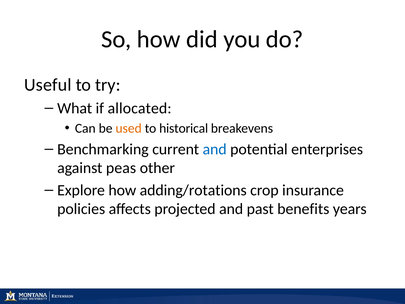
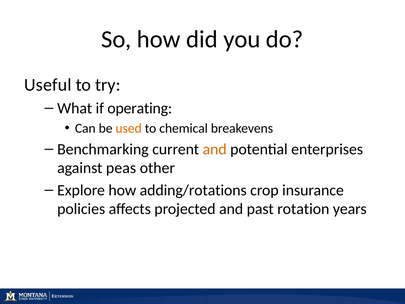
allocated: allocated -> operating
historical: historical -> chemical
and at (215, 149) colour: blue -> orange
benefits: benefits -> rotation
